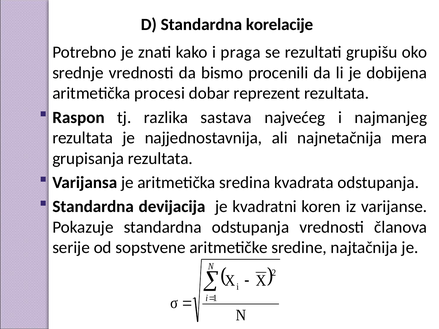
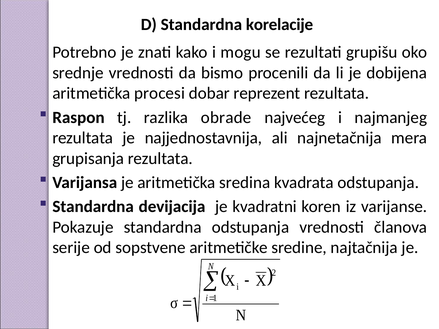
praga: praga -> mogu
sastava: sastava -> obrade
